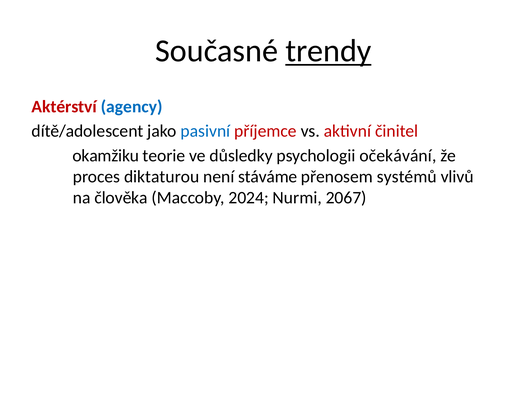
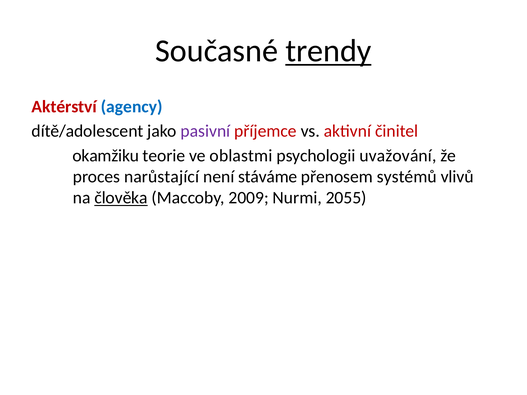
pasivní colour: blue -> purple
důsledky: důsledky -> oblastmi
očekávání: očekávání -> uvažování
diktaturou: diktaturou -> narůstající
člověka underline: none -> present
2024: 2024 -> 2009
2067: 2067 -> 2055
